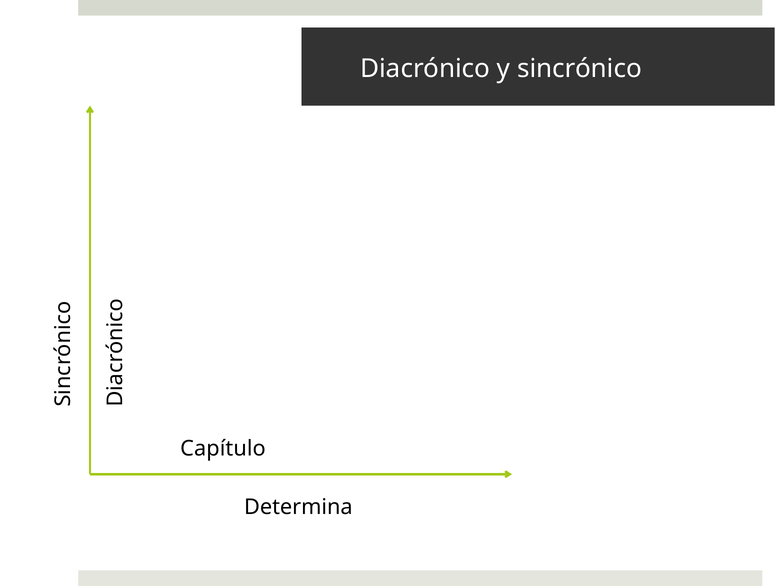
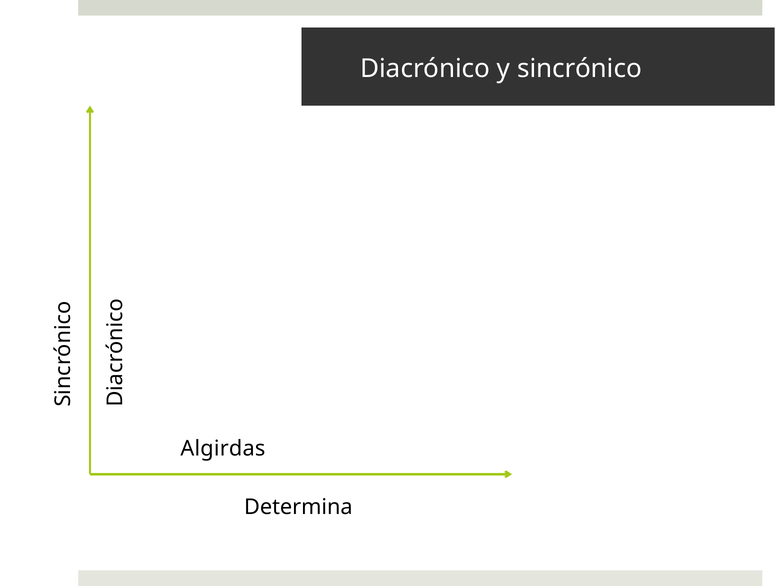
Capítulo: Capítulo -> Algirdas
